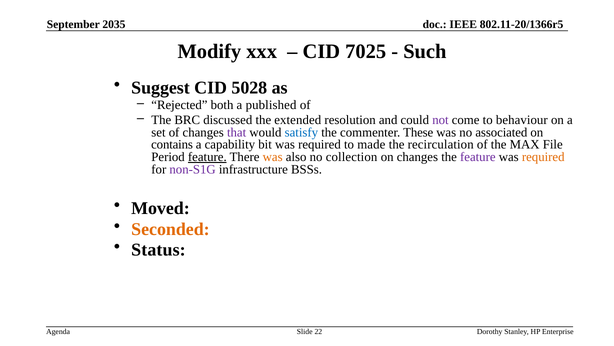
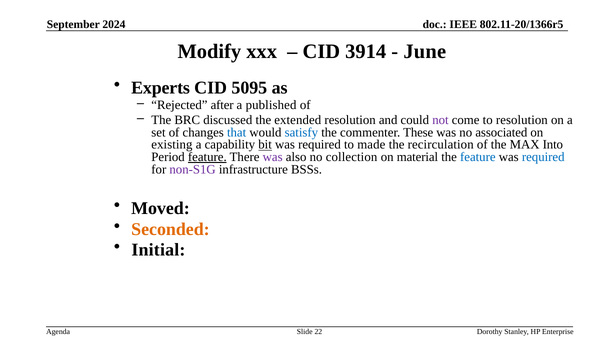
2035: 2035 -> 2024
7025: 7025 -> 3914
Such: Such -> June
Suggest: Suggest -> Experts
5028: 5028 -> 5095
both: both -> after
to behaviour: behaviour -> resolution
that colour: purple -> blue
contains: contains -> existing
bit underline: none -> present
File: File -> Into
was at (273, 157) colour: orange -> purple
on changes: changes -> material
feature at (478, 157) colour: purple -> blue
required at (543, 157) colour: orange -> blue
Status: Status -> Initial
